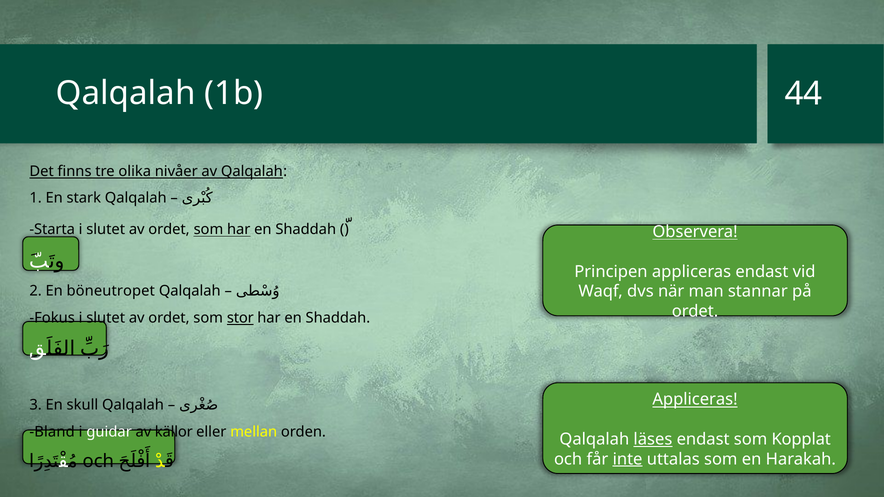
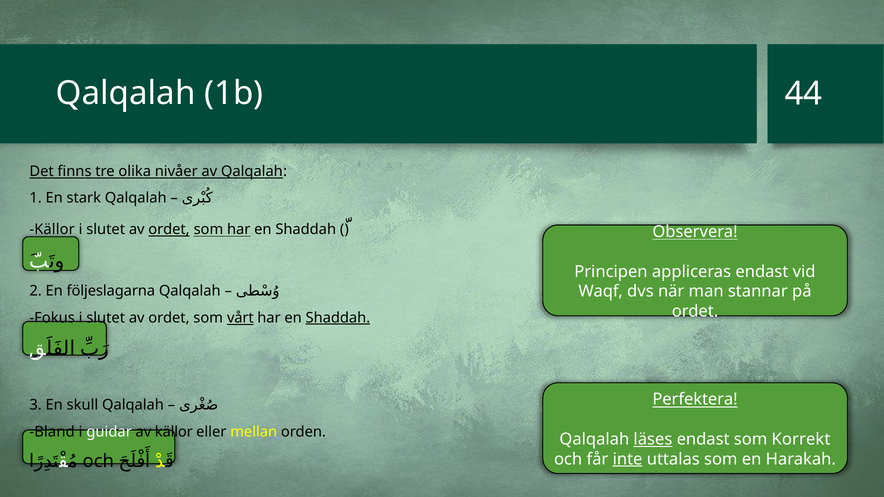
Starta at (52, 230): Starta -> Källor
ordet at (169, 230) underline: none -> present
böneutropet: böneutropet -> följeslagarna
stor: stor -> vårt
Shaddah at (338, 318) underline: none -> present
Appliceras at (695, 400): Appliceras -> Perfektera
Kopplat: Kopplat -> Korrekt
